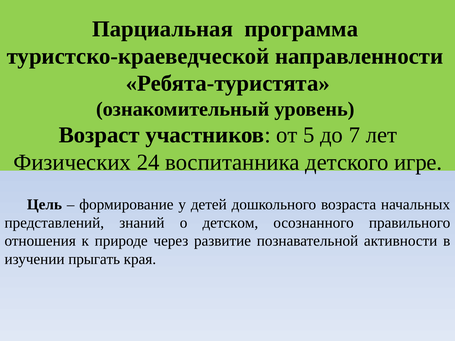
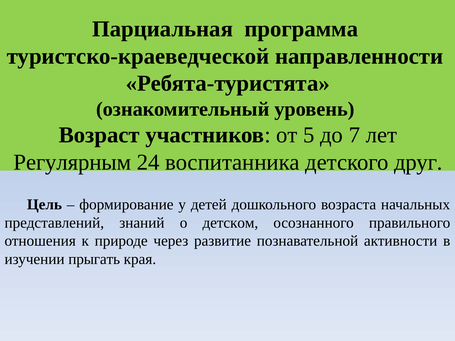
Физических: Физических -> Регулярным
игре: игре -> друг
